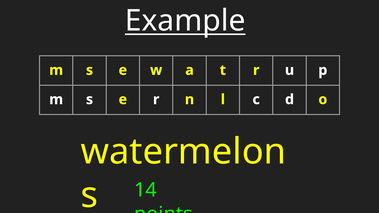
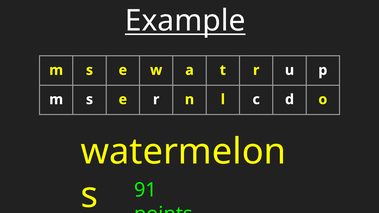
14: 14 -> 91
